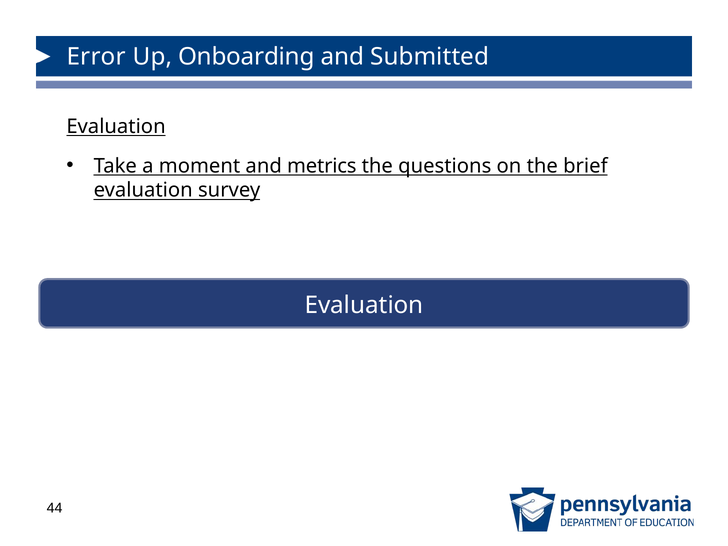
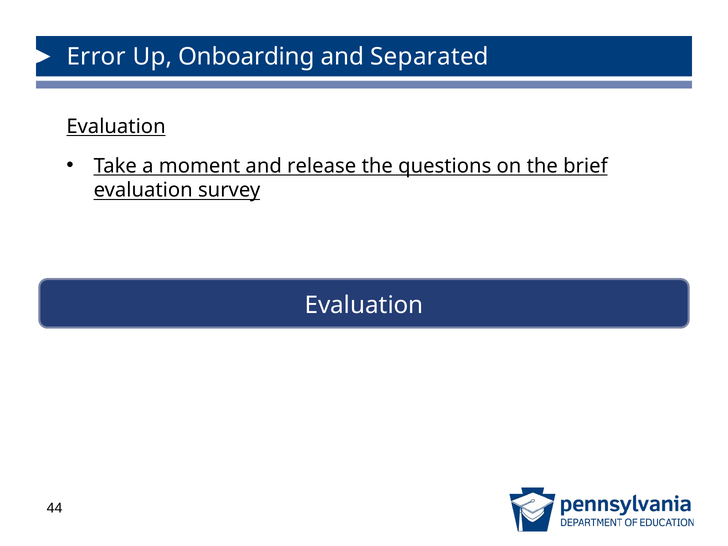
Submitted: Submitted -> Separated
metrics: metrics -> release
